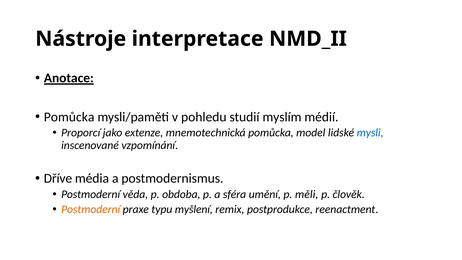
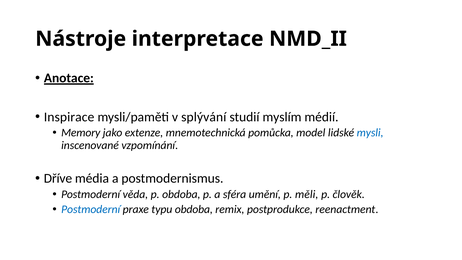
Pomůcka at (69, 117): Pomůcka -> Inspirace
pohledu: pohledu -> splývání
Proporcí: Proporcí -> Memory
Postmoderní at (91, 209) colour: orange -> blue
typu myšlení: myšlení -> obdoba
